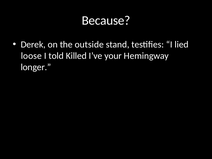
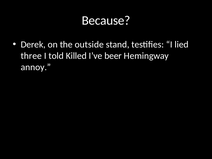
loose: loose -> three
your: your -> beer
longer: longer -> annoy
